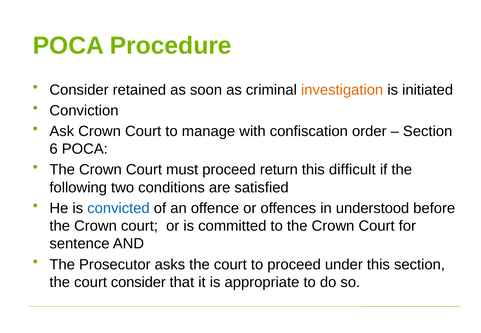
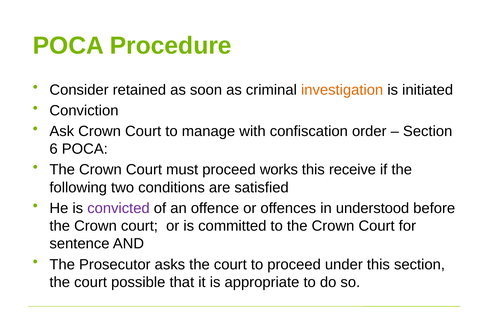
return: return -> works
difficult: difficult -> receive
convicted colour: blue -> purple
court consider: consider -> possible
